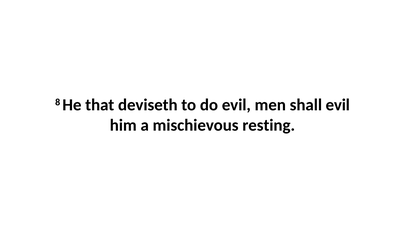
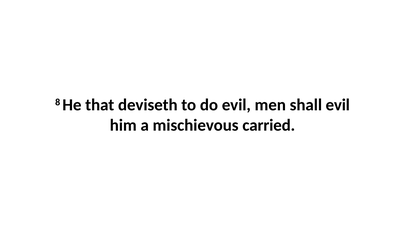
resting: resting -> carried
